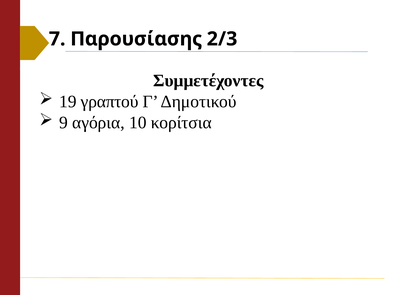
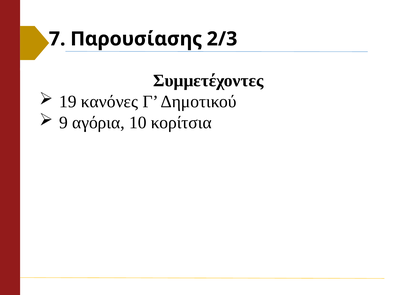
γραπτού: γραπτού -> κανόνες
